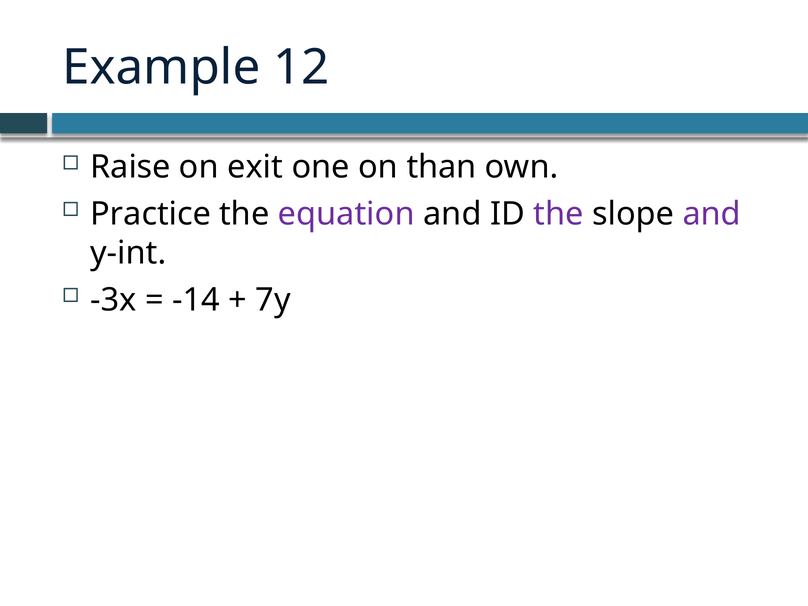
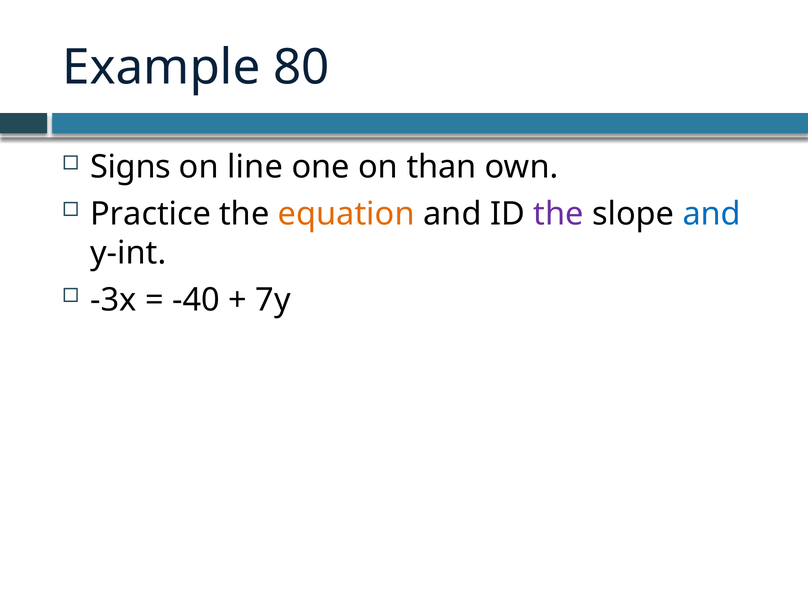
12: 12 -> 80
Raise: Raise -> Signs
exit: exit -> line
equation colour: purple -> orange
and at (712, 214) colour: purple -> blue
-14: -14 -> -40
